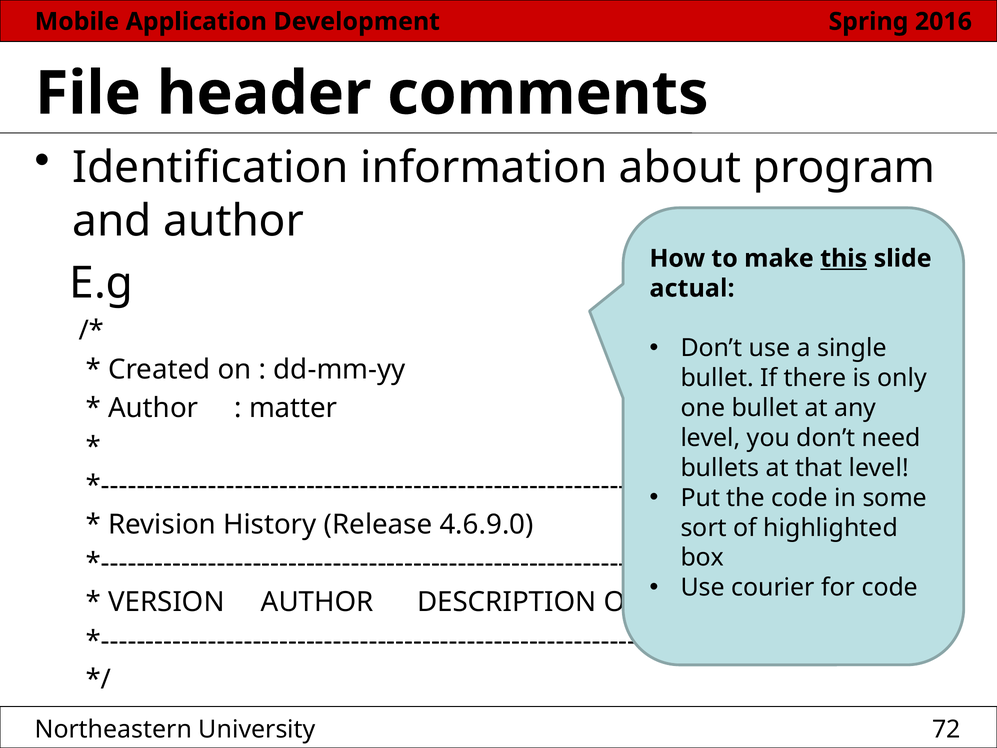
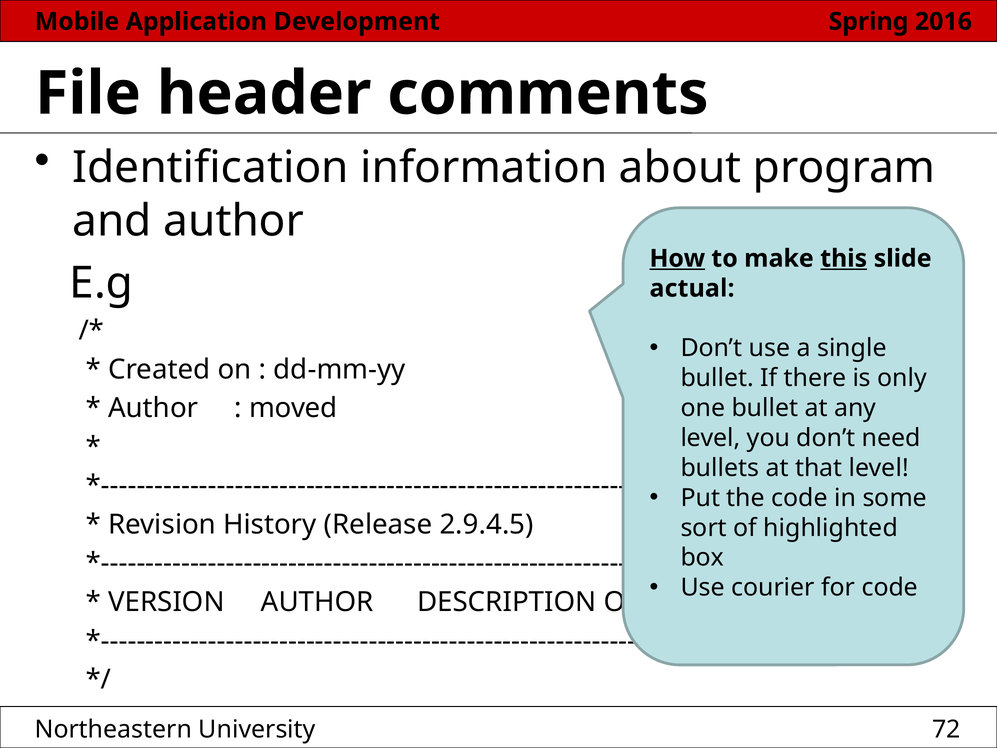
How underline: none -> present
matter: matter -> moved
4.6.9.0: 4.6.9.0 -> 2.9.4.5
